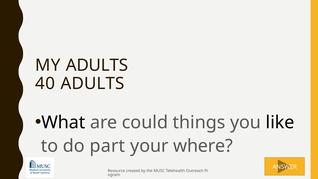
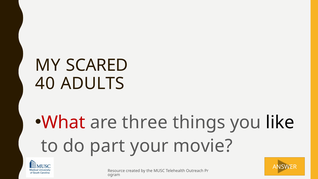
MY ADULTS: ADULTS -> SCARED
What colour: black -> red
could: could -> three
where: where -> movie
